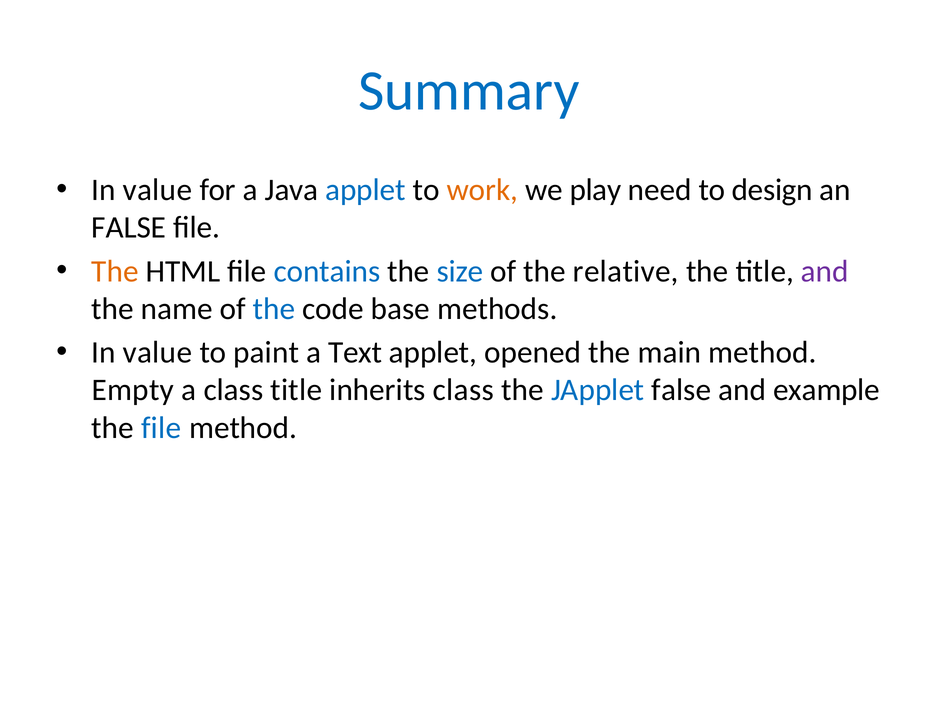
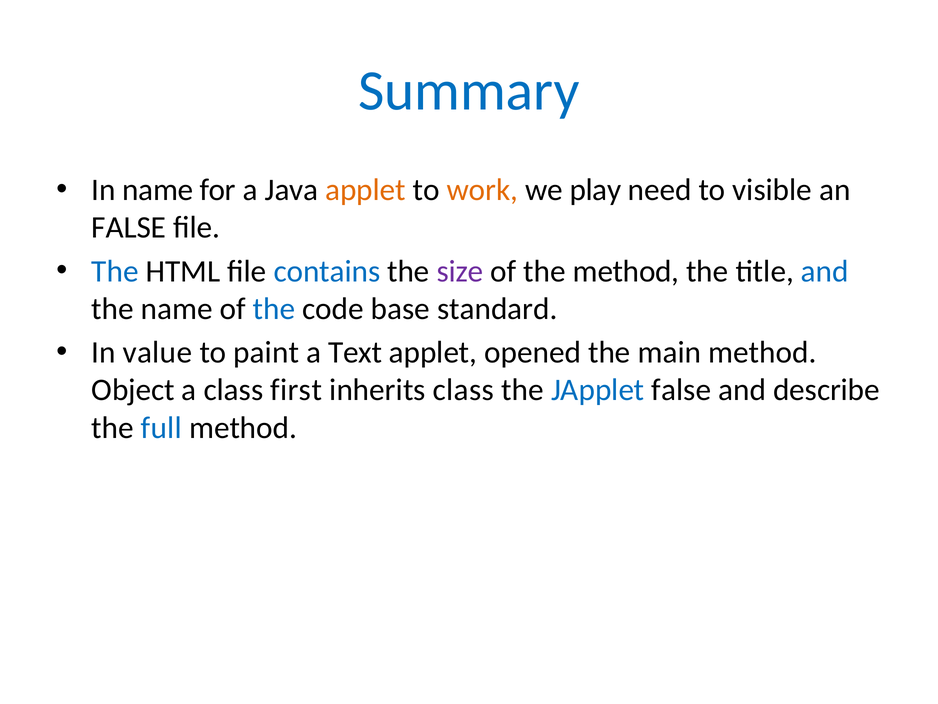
value at (157, 190): value -> name
applet at (365, 190) colour: blue -> orange
design: design -> visible
The at (115, 271) colour: orange -> blue
size colour: blue -> purple
the relative: relative -> method
and at (825, 271) colour: purple -> blue
methods: methods -> standard
Empty: Empty -> Object
class title: title -> first
example: example -> describe
the file: file -> full
